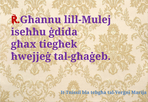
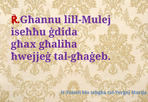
tiegħek: tiegħek -> għaliha
